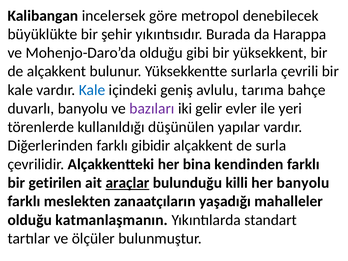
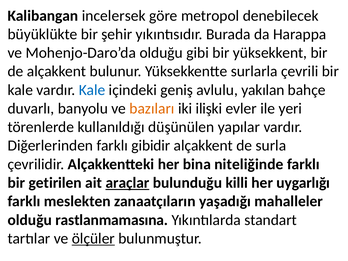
tarıma: tarıma -> yakılan
bazıları colour: purple -> orange
gelir: gelir -> ilişki
kendinden: kendinden -> niteliğinde
her banyolu: banyolu -> uygarlığı
katmanlaşmanın: katmanlaşmanın -> rastlanmamasına
ölçüler underline: none -> present
